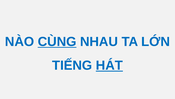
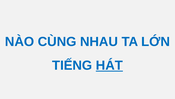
CÙNG underline: present -> none
